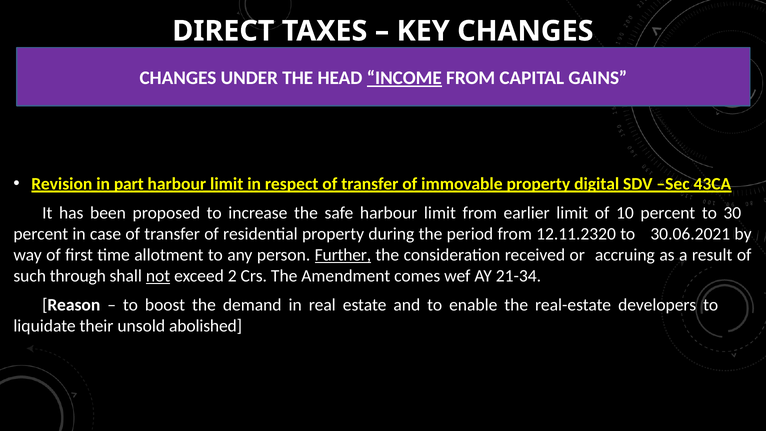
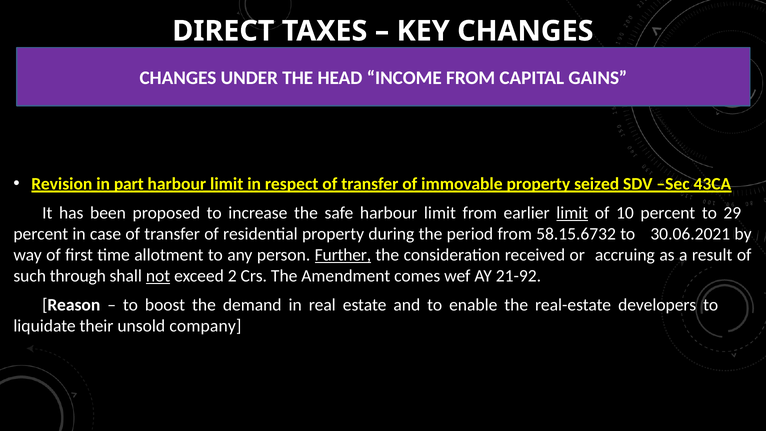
INCOME underline: present -> none
digital: digital -> seized
limit at (572, 213) underline: none -> present
30: 30 -> 29
12.11.2320: 12.11.2320 -> 58.15.6732
21-34: 21-34 -> 21-92
abolished: abolished -> company
